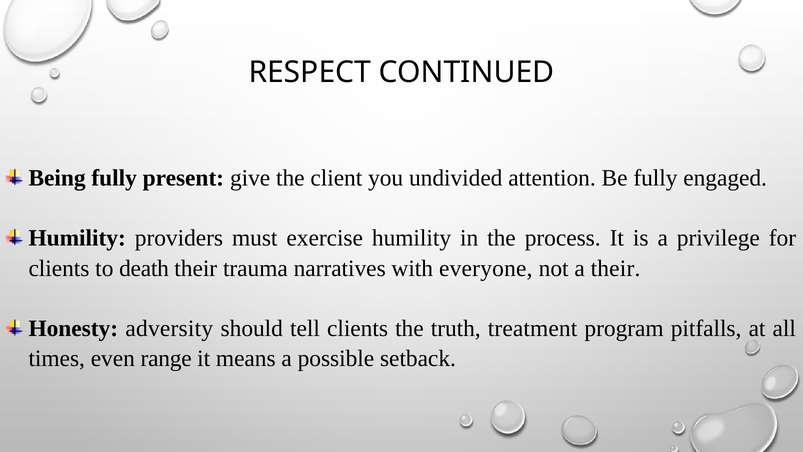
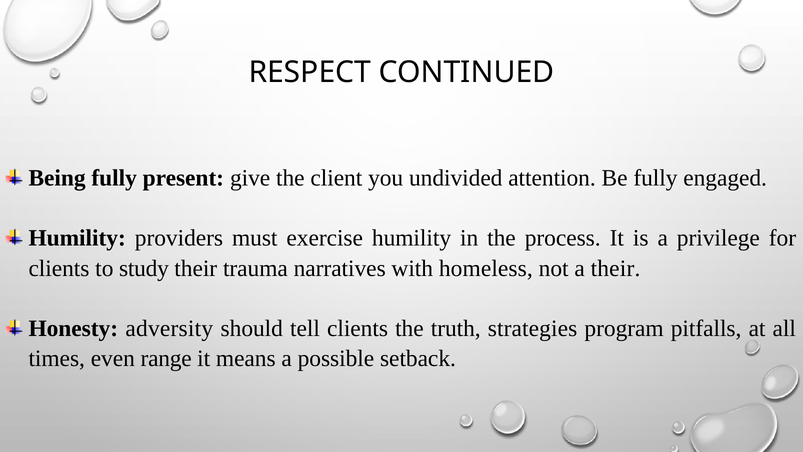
death: death -> study
everyone: everyone -> homeless
treatment: treatment -> strategies
